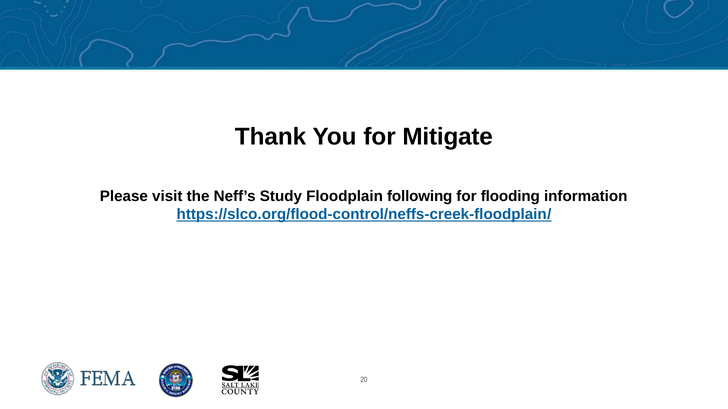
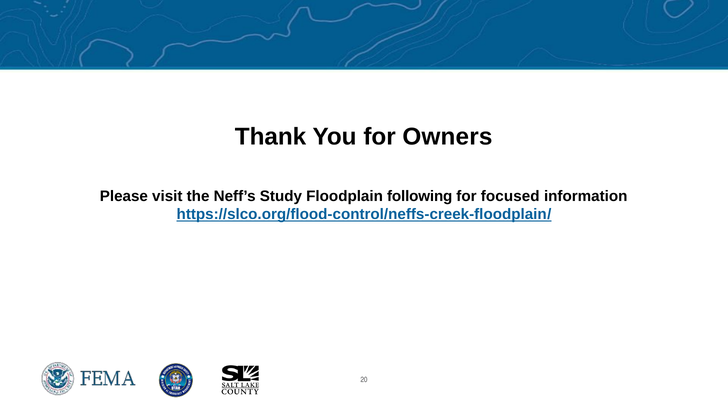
Mitigate: Mitigate -> Owners
flooding: flooding -> focused
